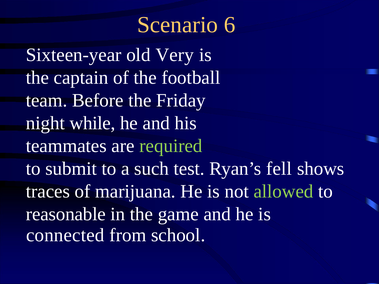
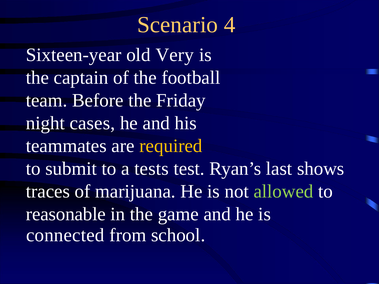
6: 6 -> 4
while: while -> cases
required colour: light green -> yellow
such: such -> tests
fell: fell -> last
